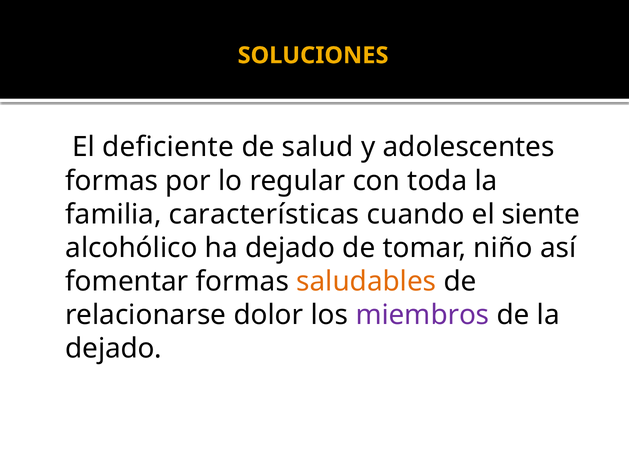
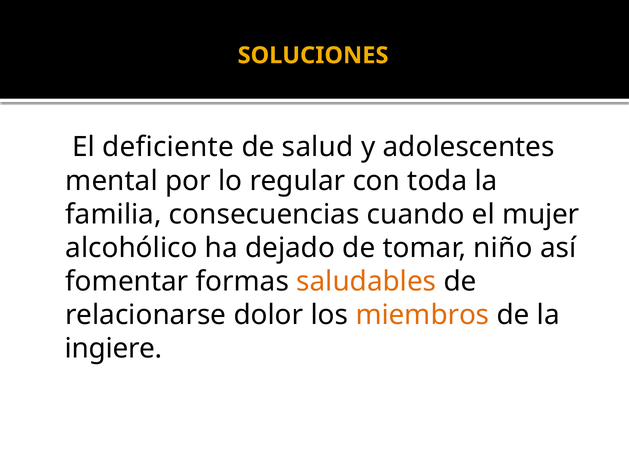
formas at (112, 181): formas -> mental
características: características -> consecuencias
siente: siente -> mujer
miembros colour: purple -> orange
dejado at (114, 348): dejado -> ingiere
